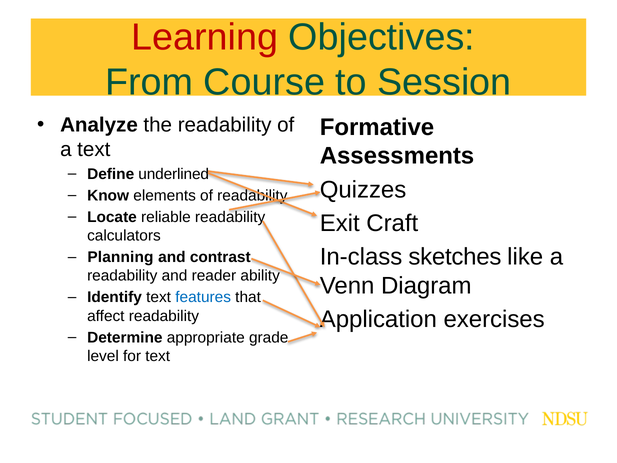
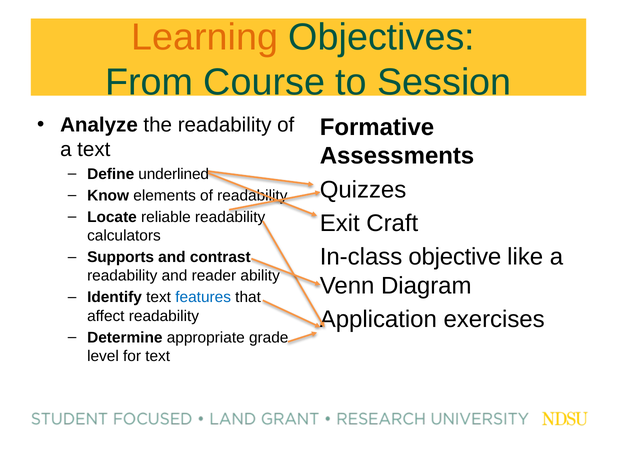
Learning colour: red -> orange
sketches: sketches -> objective
Planning: Planning -> Supports
